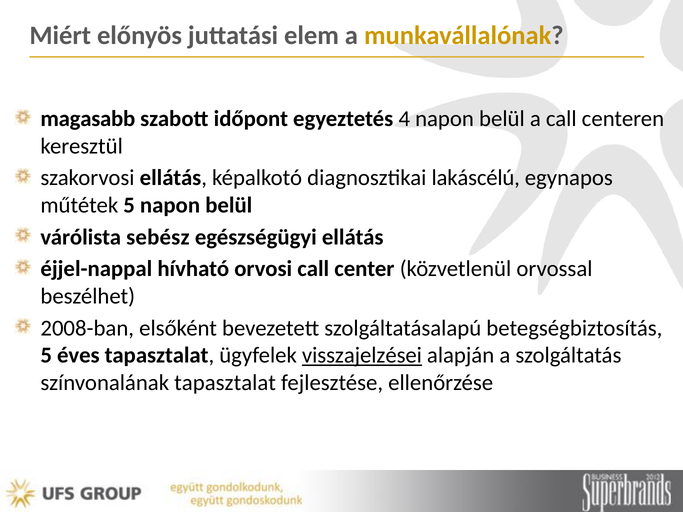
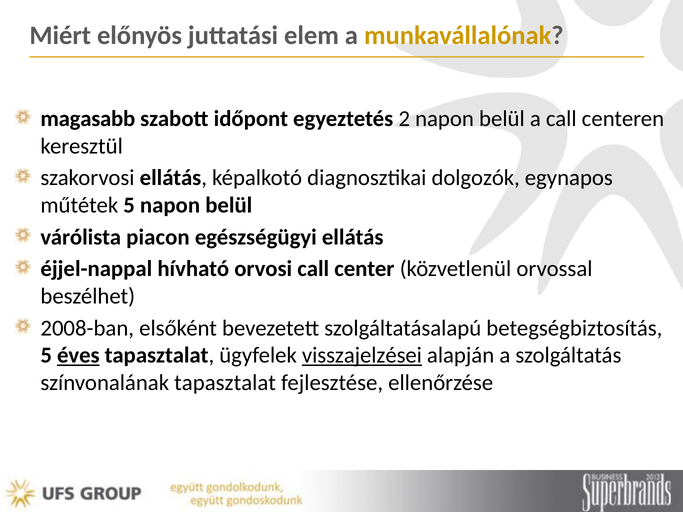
4: 4 -> 2
lakáscélú: lakáscélú -> dolgozók
sebész: sebész -> piacon
éves underline: none -> present
